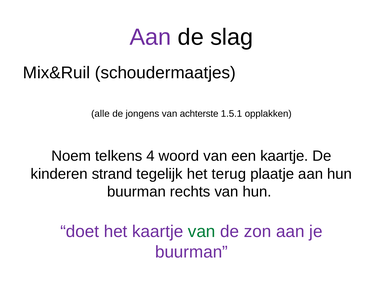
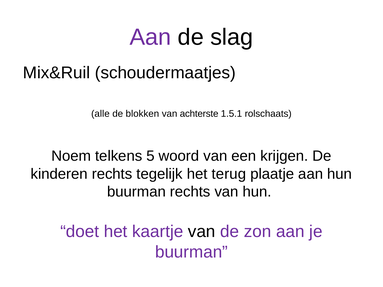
jongens: jongens -> blokken
opplakken: opplakken -> rolschaats
4: 4 -> 5
een kaartje: kaartje -> krijgen
kinderen strand: strand -> rechts
van at (202, 232) colour: green -> black
